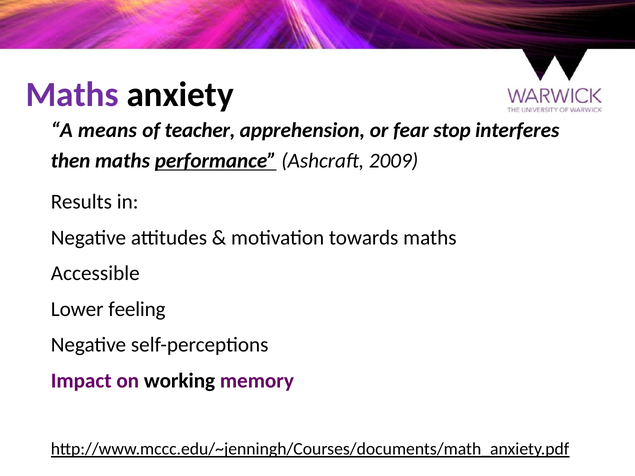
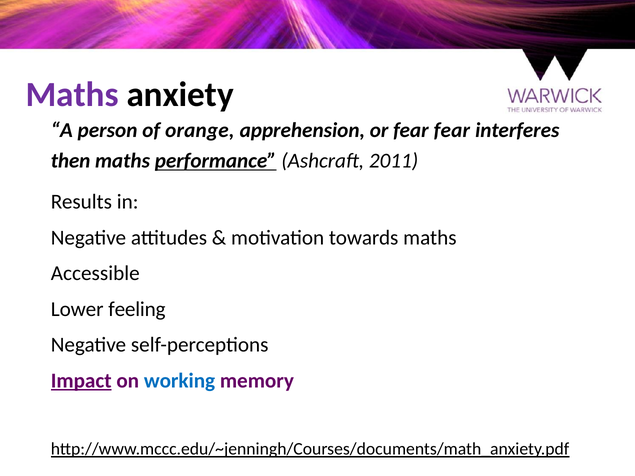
means: means -> person
teacher: teacher -> orange
fear stop: stop -> fear
2009: 2009 -> 2011
Impact underline: none -> present
working colour: black -> blue
